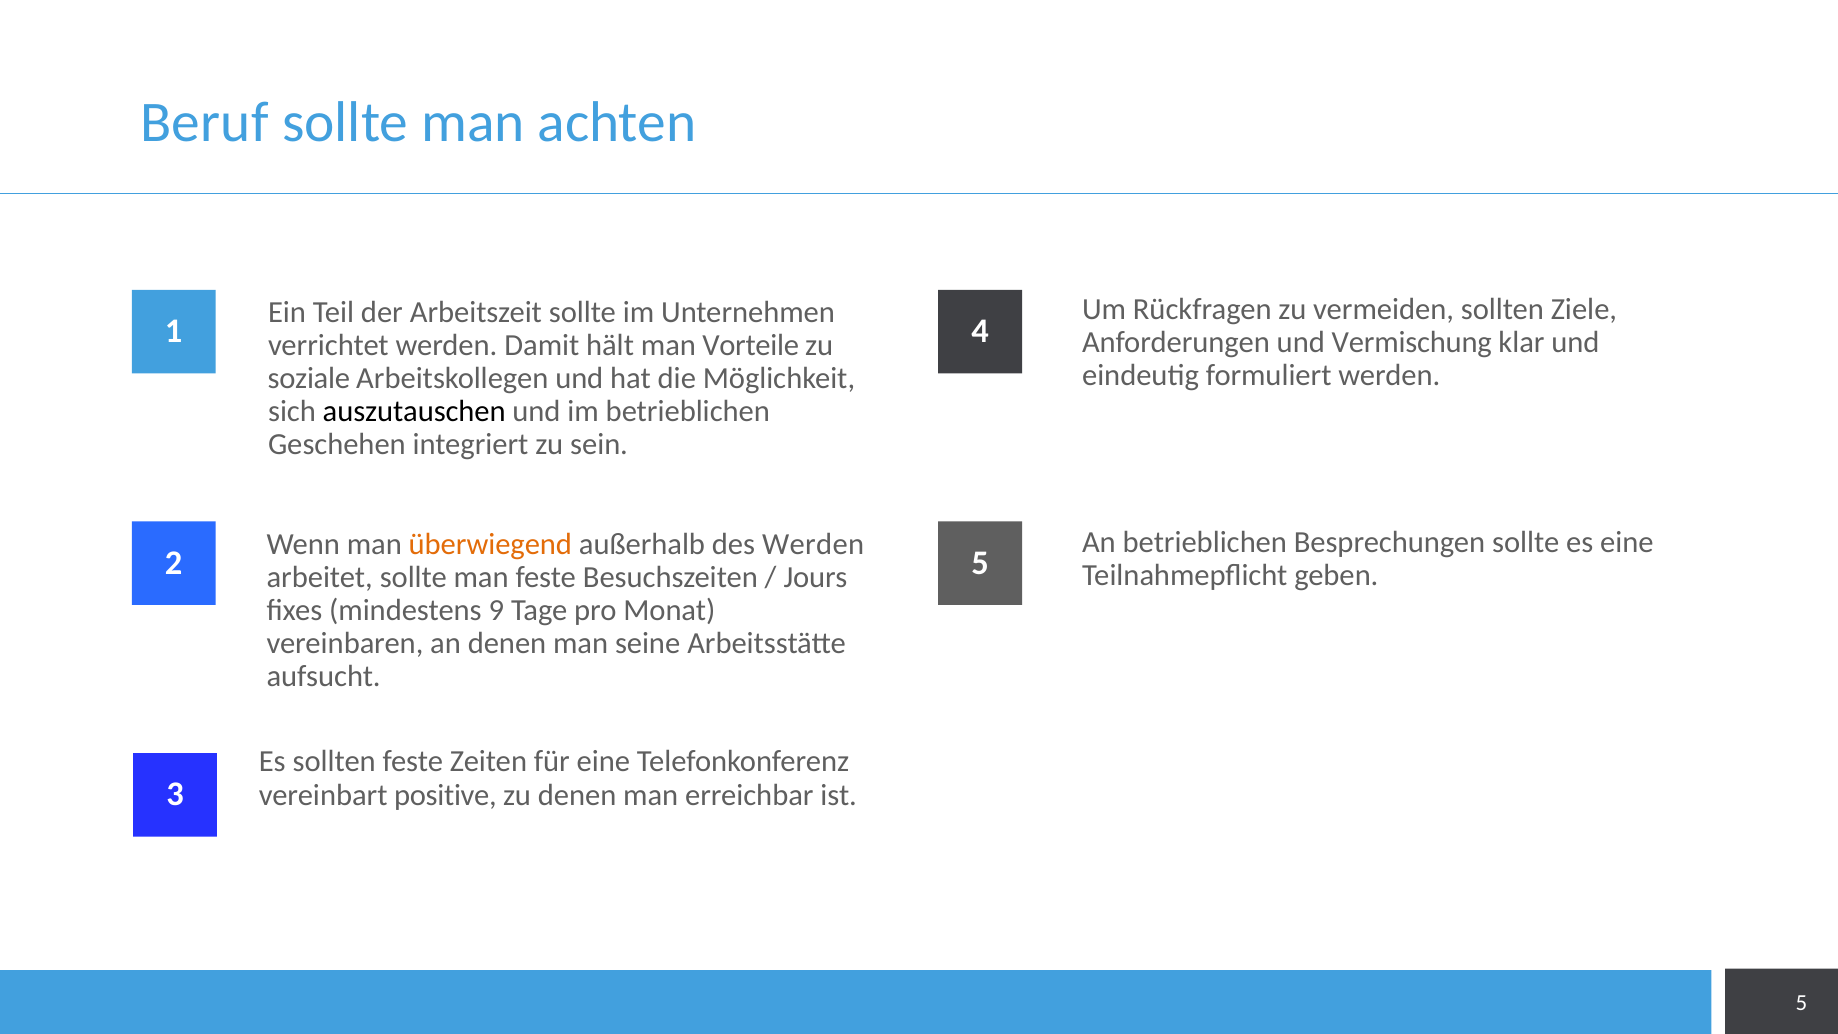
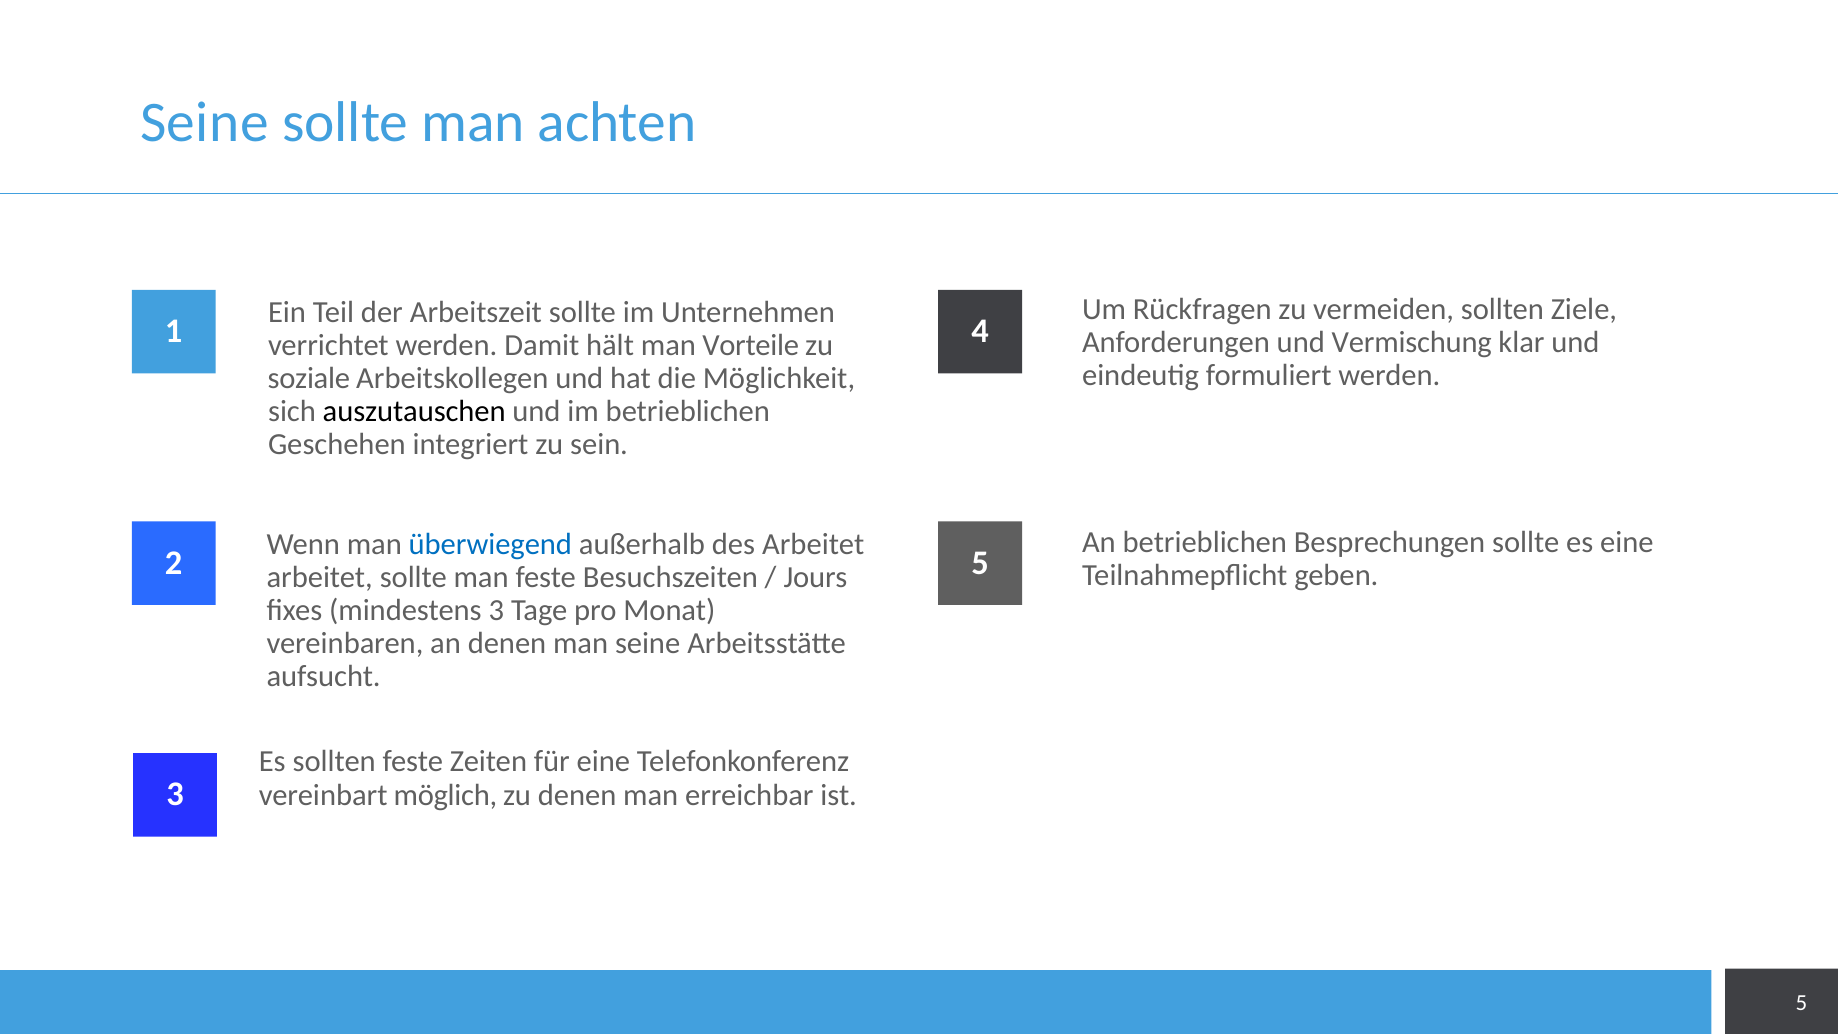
Beruf at (204, 122): Beruf -> Seine
überwiegend colour: orange -> blue
des Werden: Werden -> Arbeitet
mindestens 9: 9 -> 3
positive: positive -> möglich
